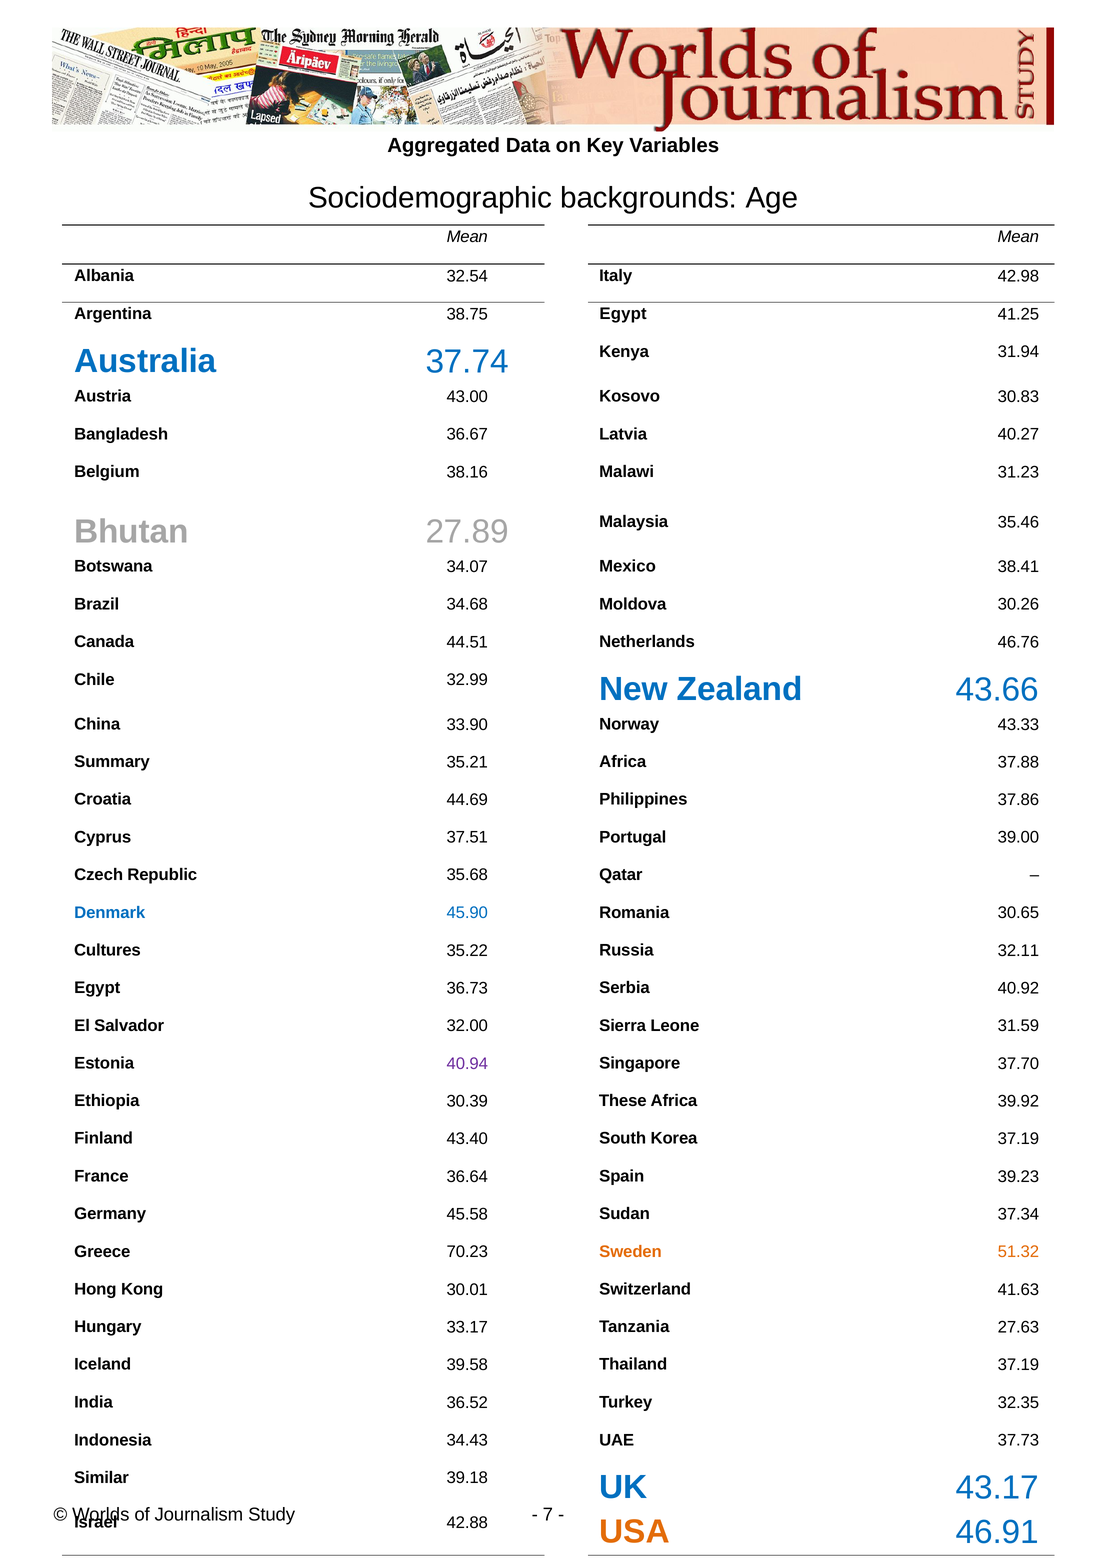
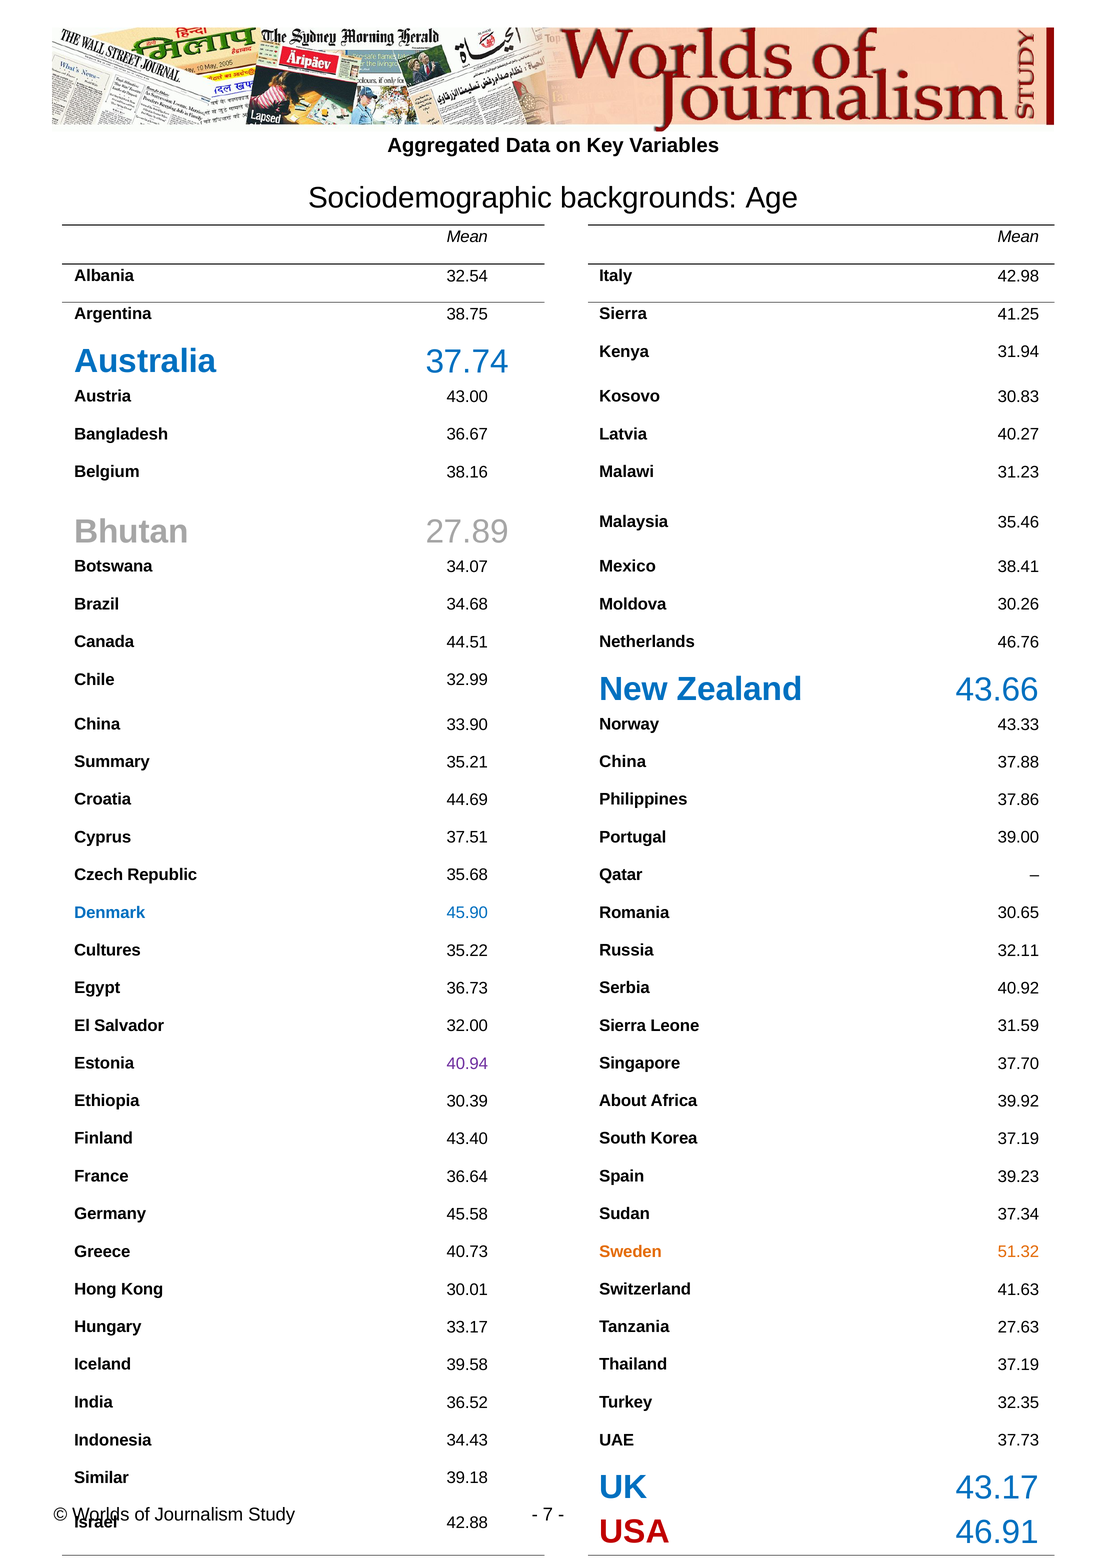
38.75 Egypt: Egypt -> Sierra
35.21 Africa: Africa -> China
These: These -> About
70.23: 70.23 -> 40.73
USA colour: orange -> red
